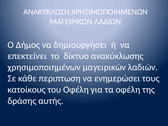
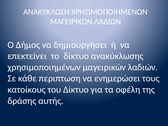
του Οφέλη: Οφέλη -> Δίκτυο
